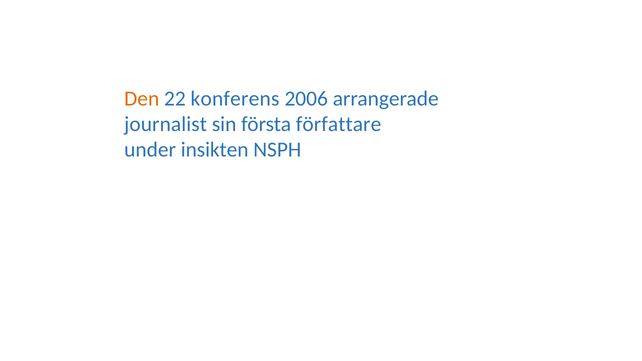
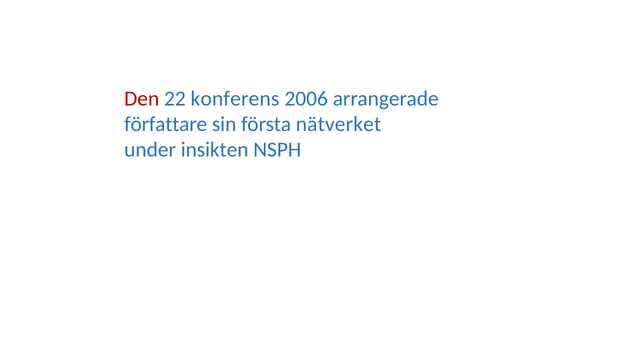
Den colour: orange -> red
journalist: journalist -> författare
författare: författare -> nätverket
